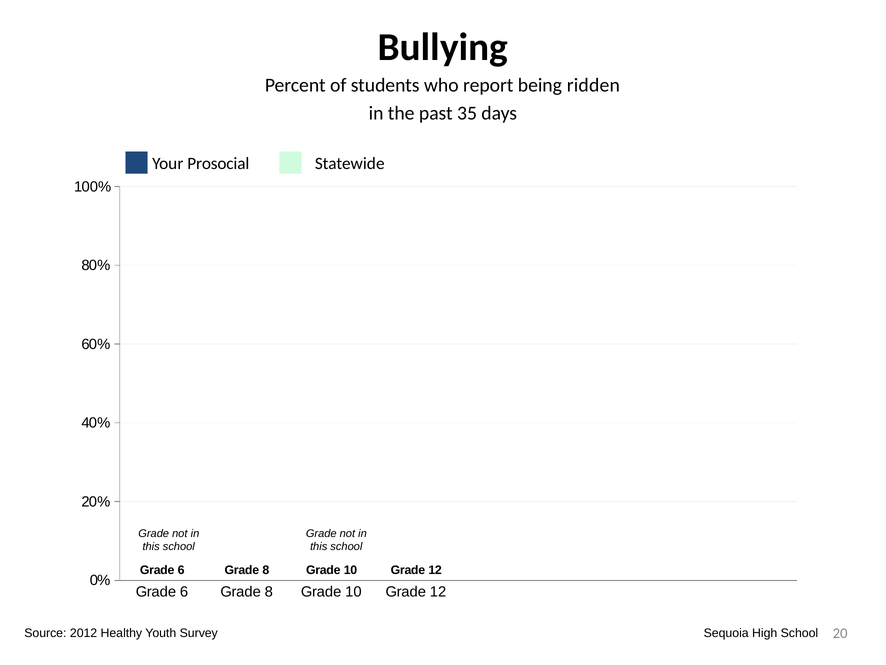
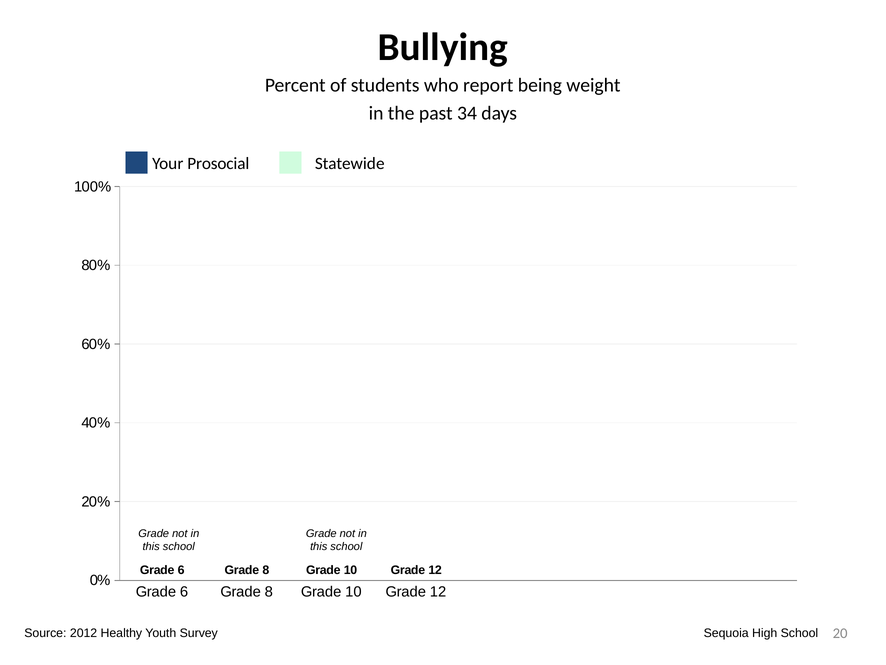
ridden: ridden -> weight
35: 35 -> 34
